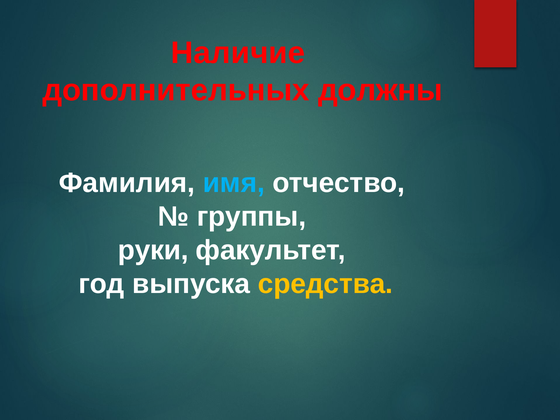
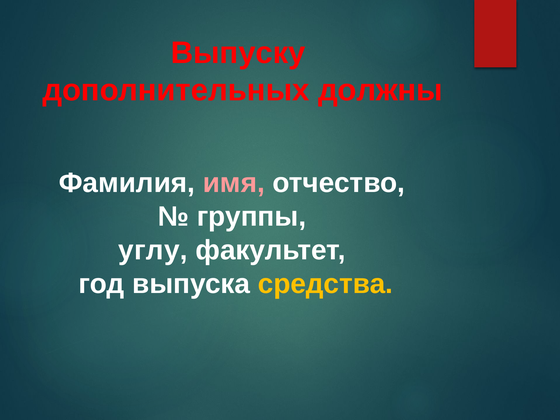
Наличие: Наличие -> Выпуску
имя colour: light blue -> pink
руки: руки -> углу
